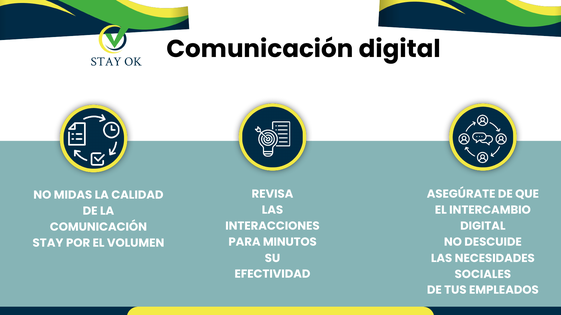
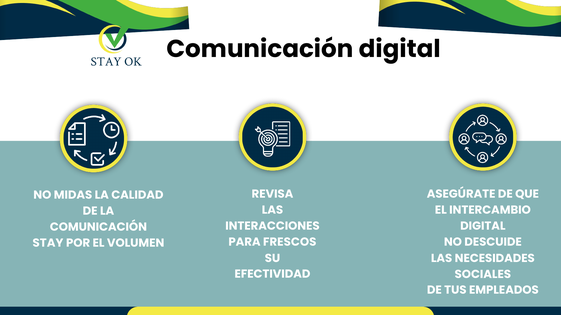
MINUTOS: MINUTOS -> FRESCOS
